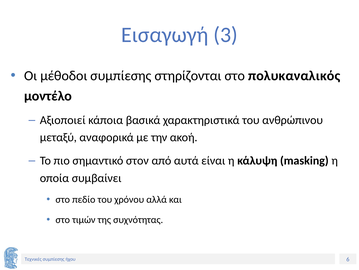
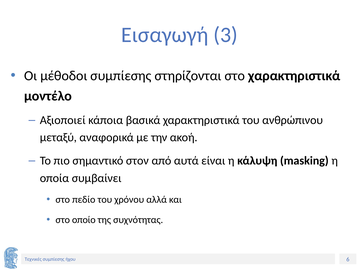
στο πολυκαναλικός: πολυκαναλικός -> χαρακτηριστικά
τιμών: τιμών -> οποίο
